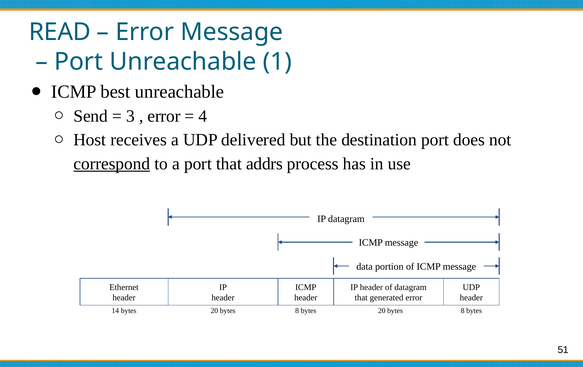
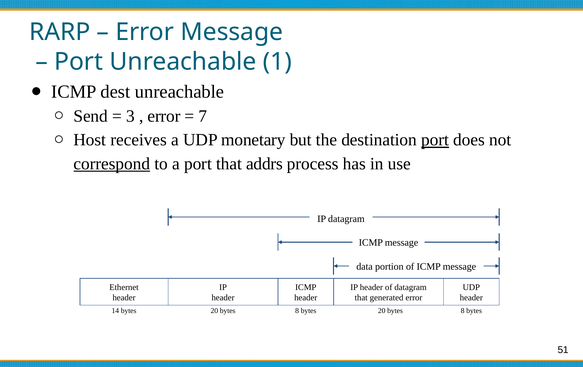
READ: READ -> RARP
best: best -> dest
4: 4 -> 7
delivered: delivered -> monetary
port at (435, 140) underline: none -> present
